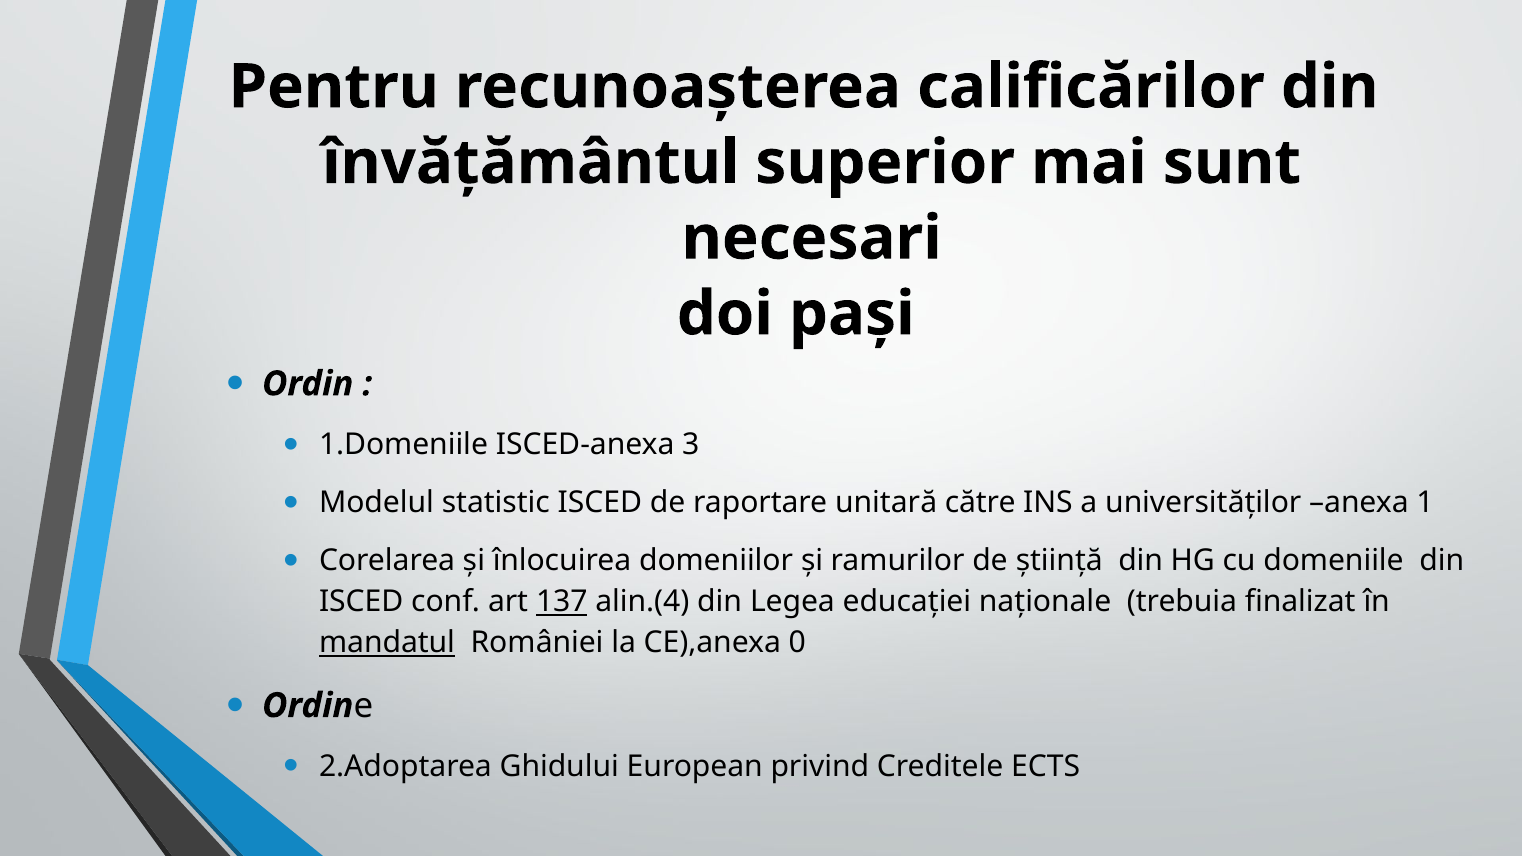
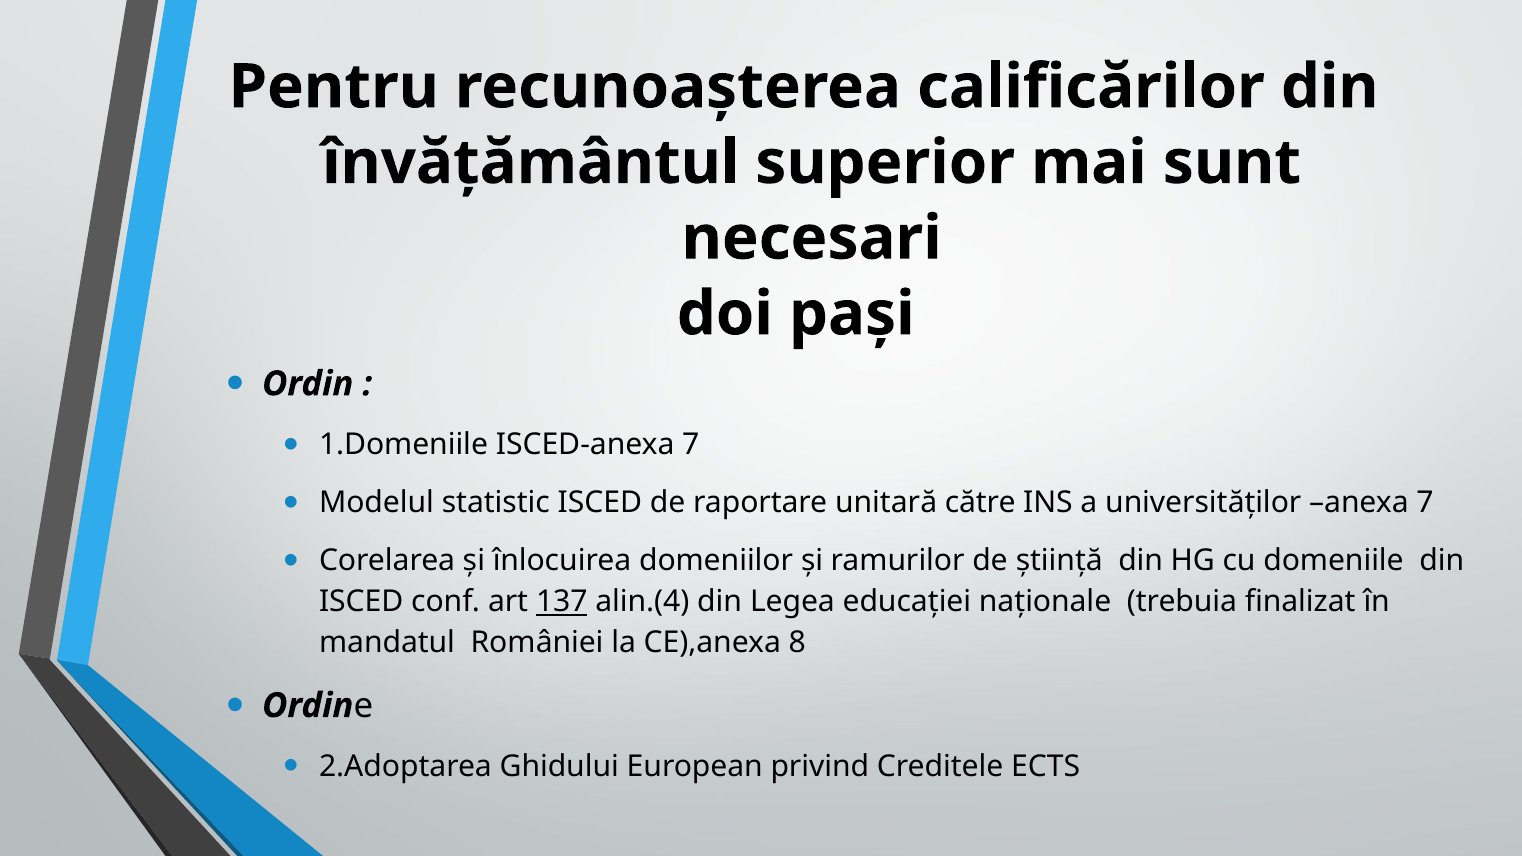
ISCED-anexa 3: 3 -> 7
anexa 1: 1 -> 7
mandatul underline: present -> none
0: 0 -> 8
